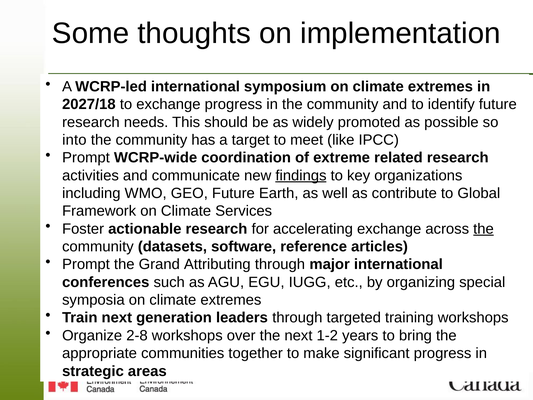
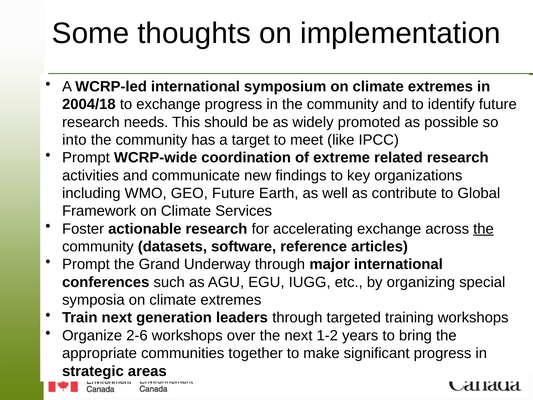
2027/18: 2027/18 -> 2004/18
findings underline: present -> none
Attributing: Attributing -> Underway
2-8: 2-8 -> 2-6
